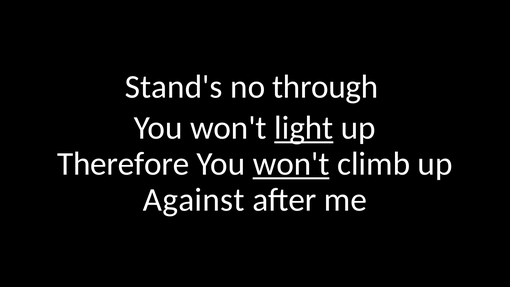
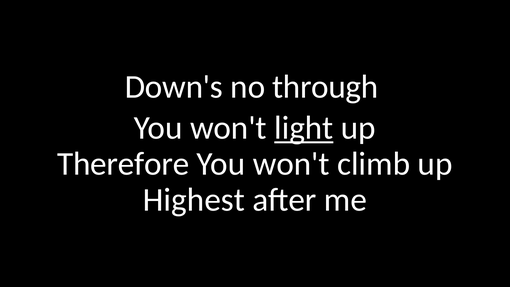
Stand's: Stand's -> Down's
won't at (291, 164) underline: present -> none
Against: Against -> Highest
